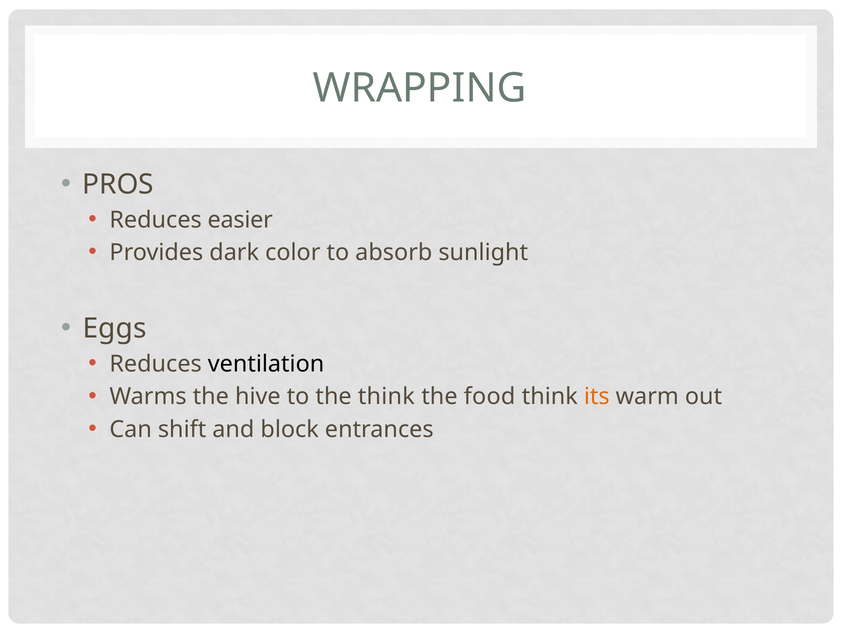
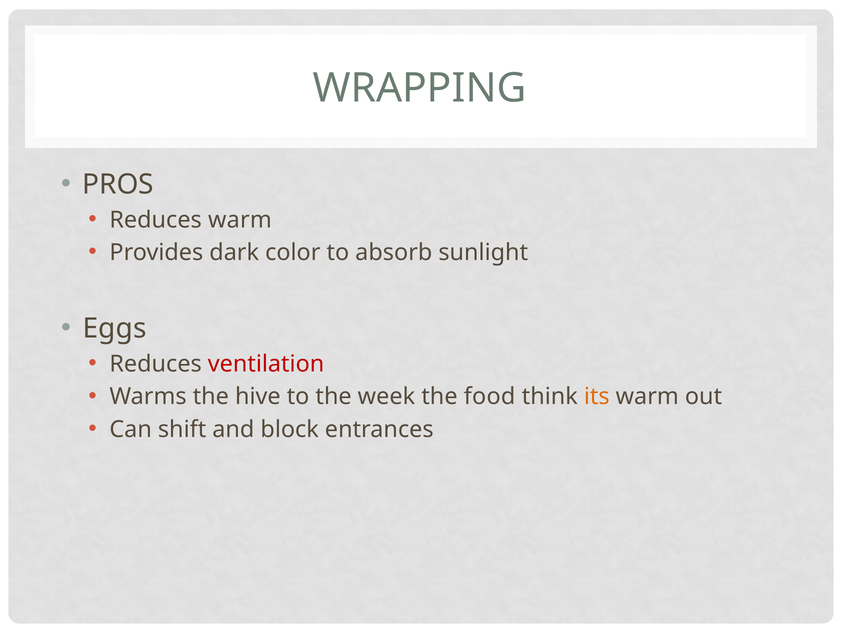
Reduces easier: easier -> warm
ventilation colour: black -> red
the think: think -> week
